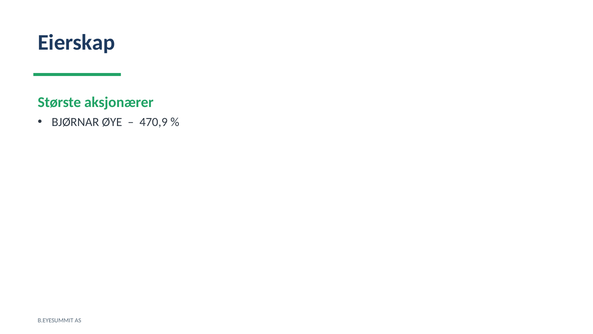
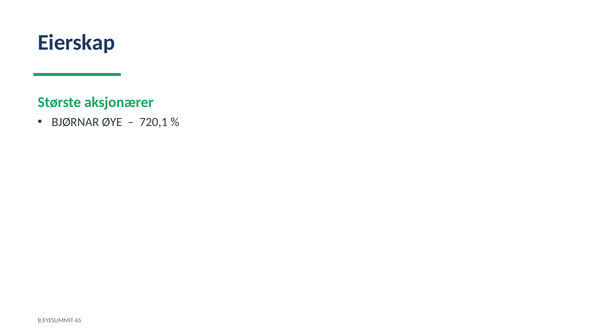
470,9: 470,9 -> 720,1
